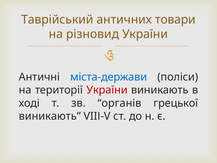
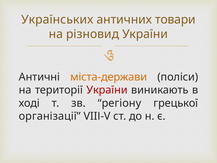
Таврійський: Таврійський -> Українських
міста-держави colour: blue -> orange
органів: органів -> регіону
виникають at (50, 116): виникають -> організації
